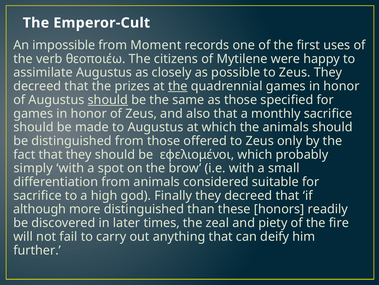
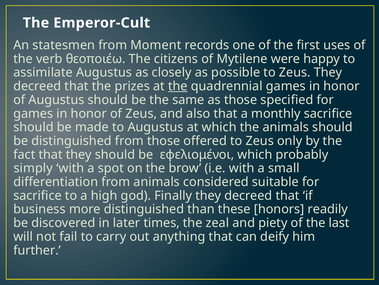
impossible: impossible -> statesmen
should at (108, 100) underline: present -> none
although: although -> business
fire: fire -> last
